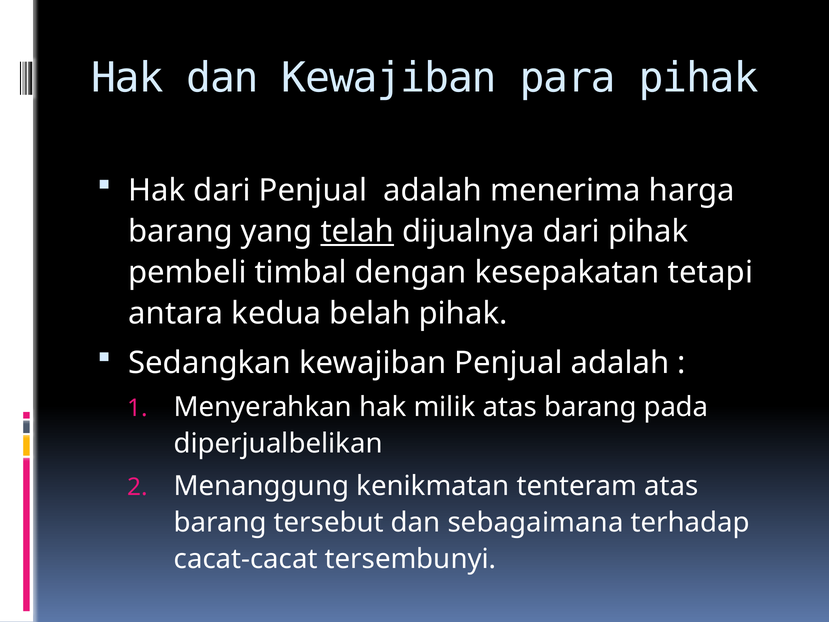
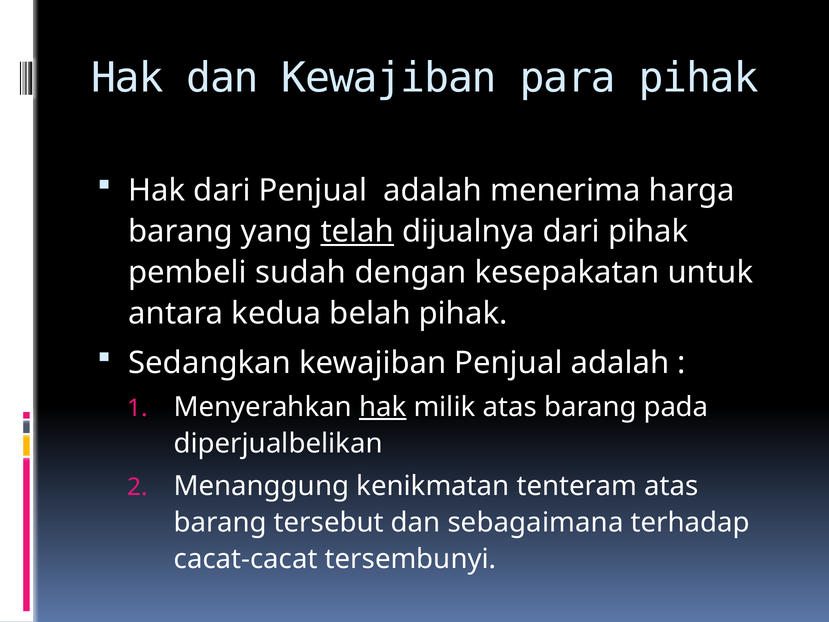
timbal: timbal -> sudah
tetapi: tetapi -> untuk
hak at (383, 407) underline: none -> present
